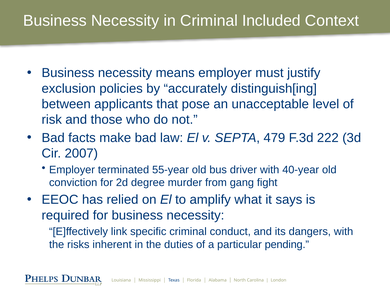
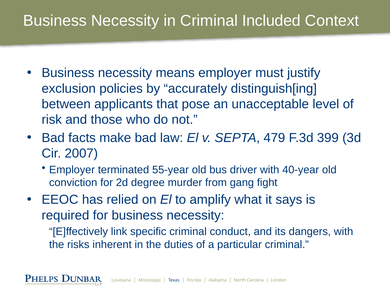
222: 222 -> 399
particular pending: pending -> criminal
